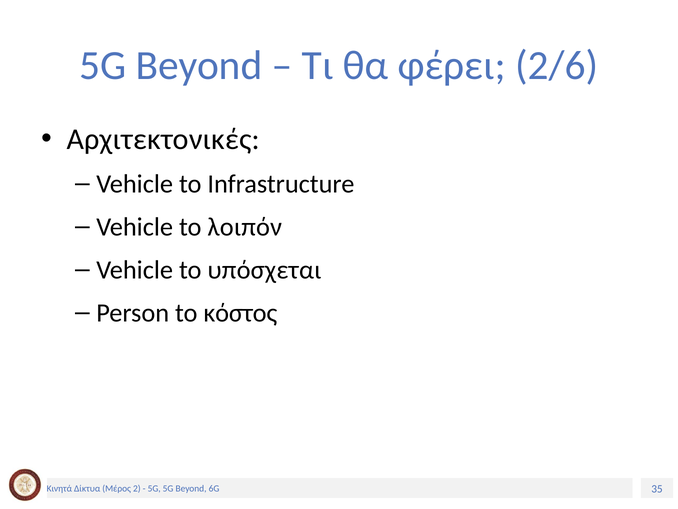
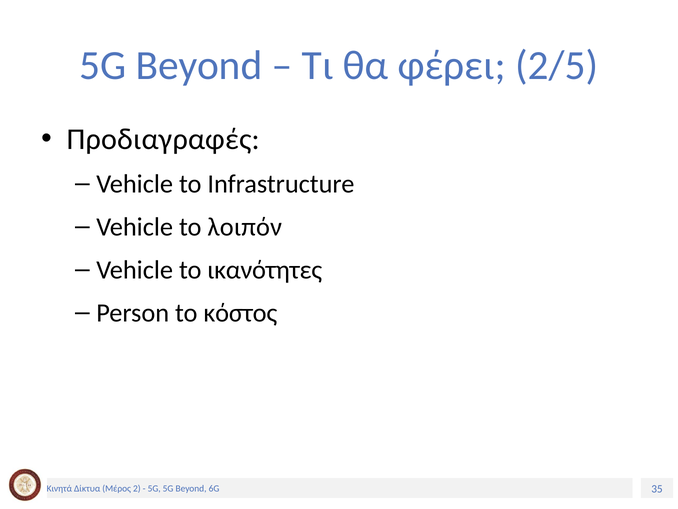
2/6: 2/6 -> 2/5
Αρχιτεκτονικές: Αρχιτεκτονικές -> Προδιαγραφές
υπόσχεται: υπόσχεται -> ικανότητες
